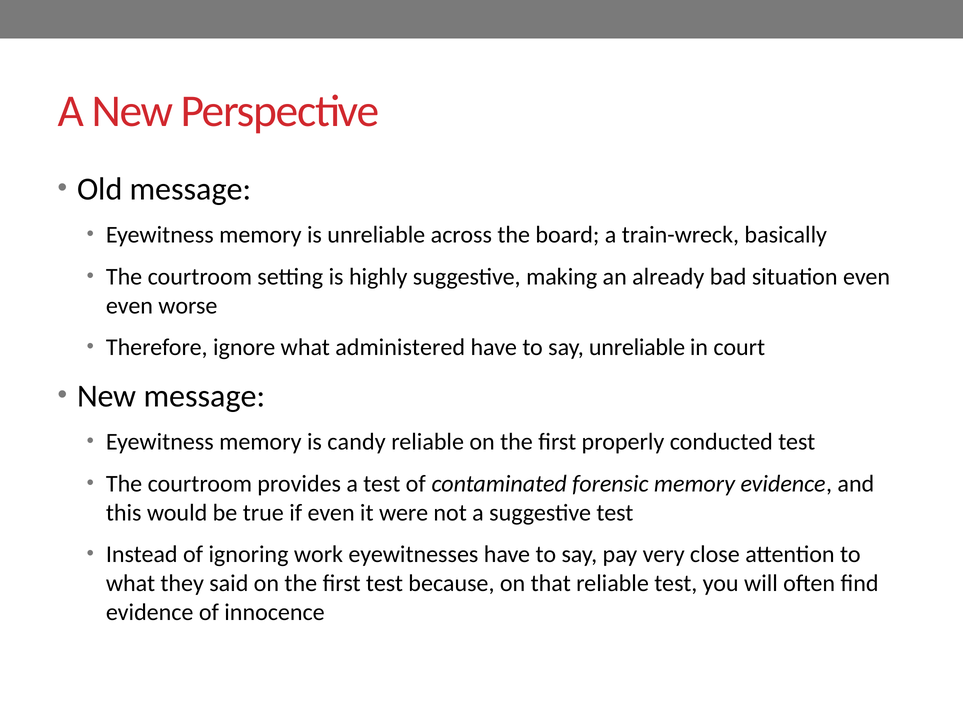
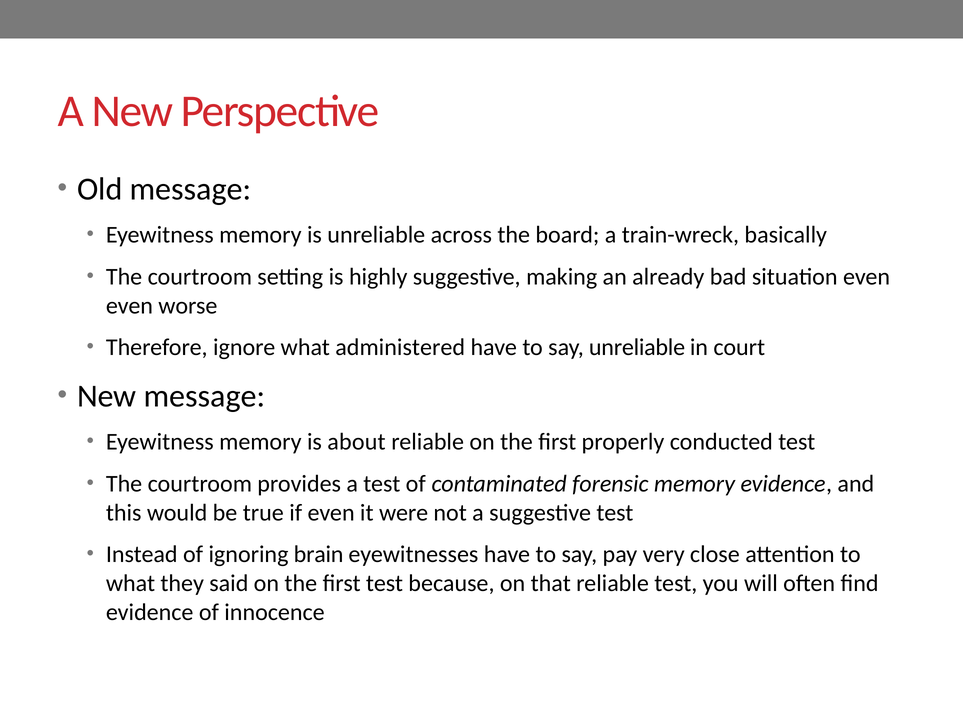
candy: candy -> about
work: work -> brain
